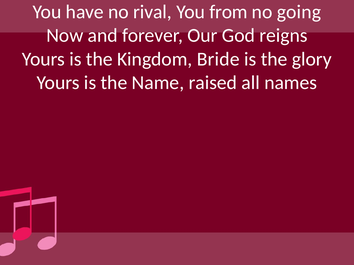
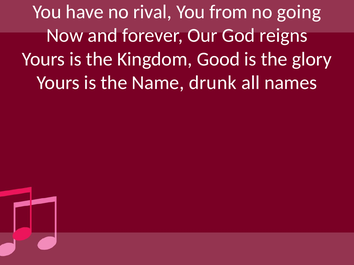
Bride: Bride -> Good
raised: raised -> drunk
